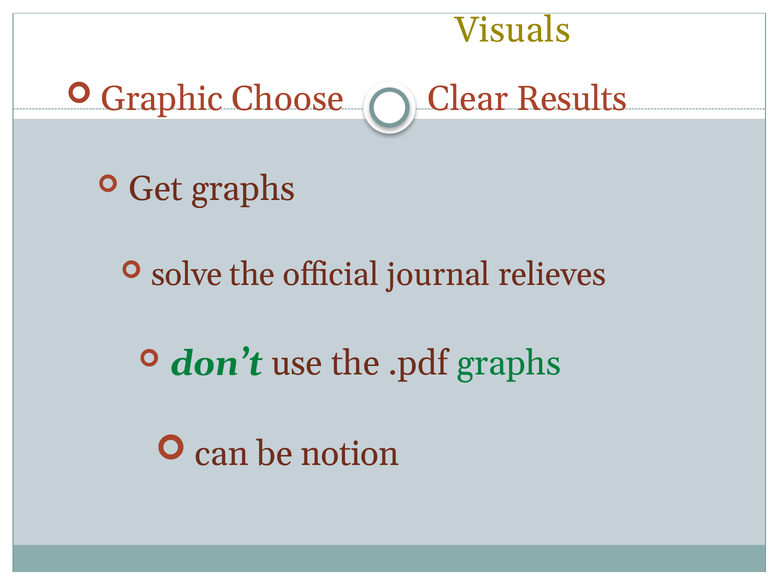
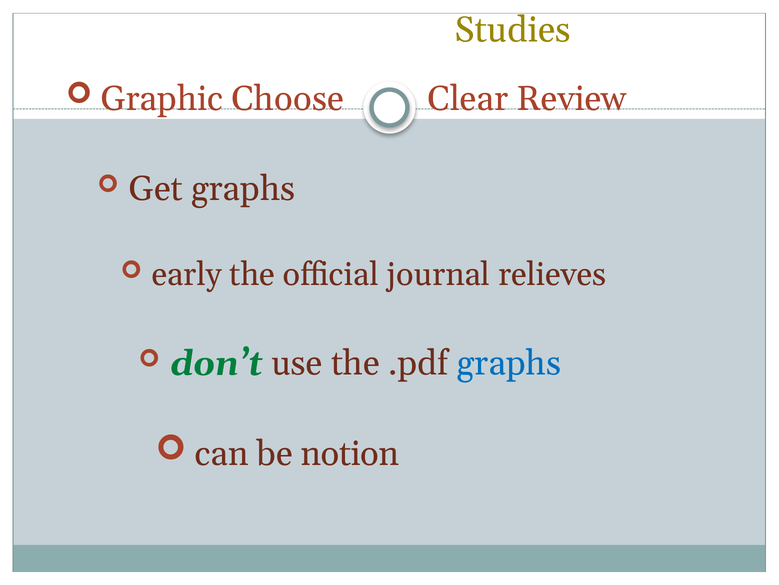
Visuals: Visuals -> Studies
Results: Results -> Review
solve: solve -> early
graphs at (509, 363) colour: green -> blue
